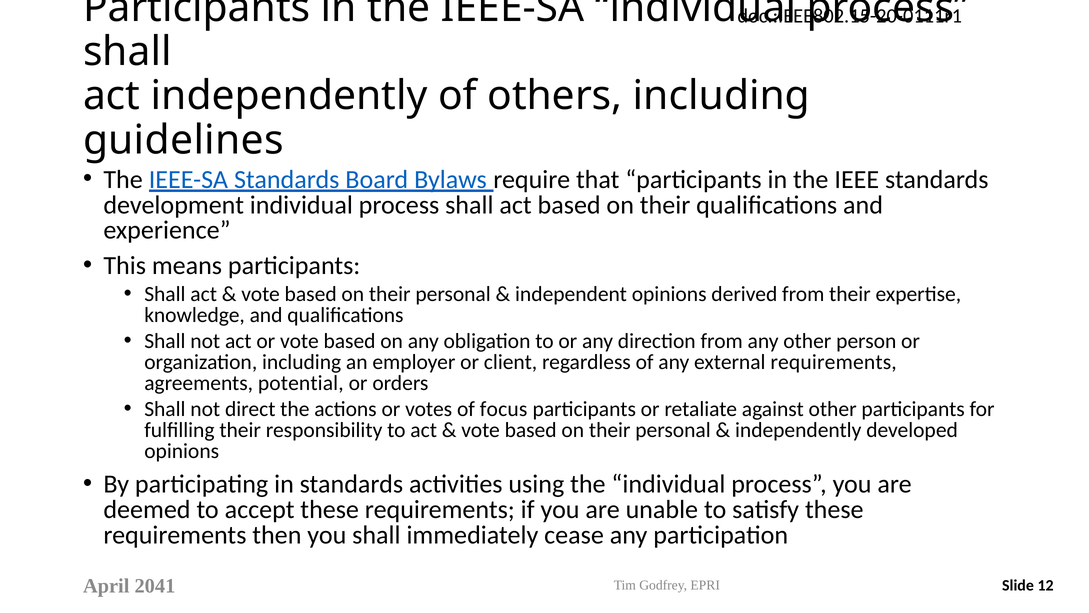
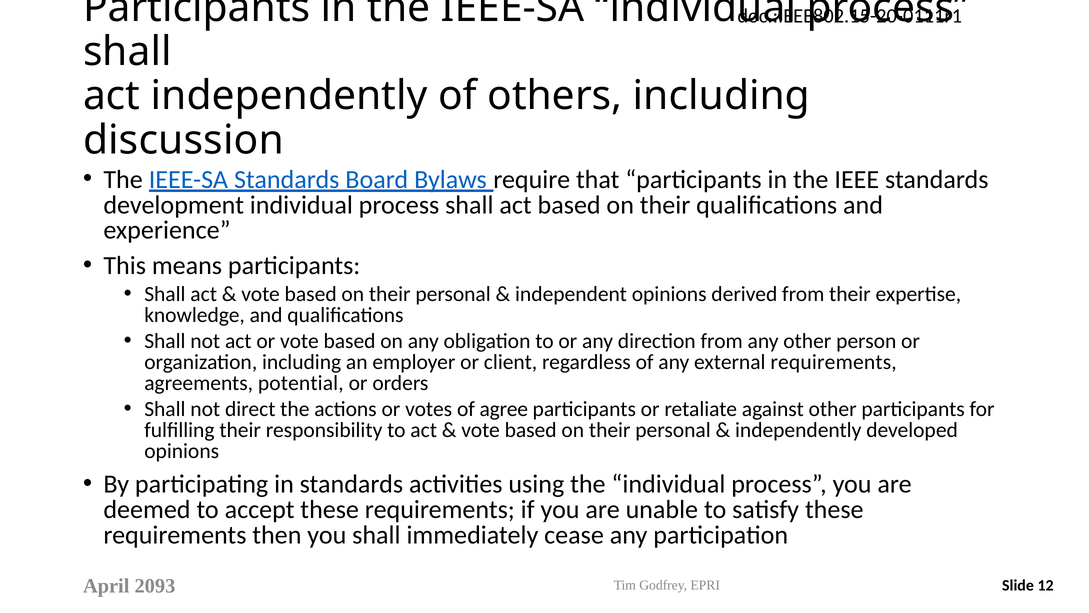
guidelines: guidelines -> discussion
focus: focus -> agree
2041: 2041 -> 2093
